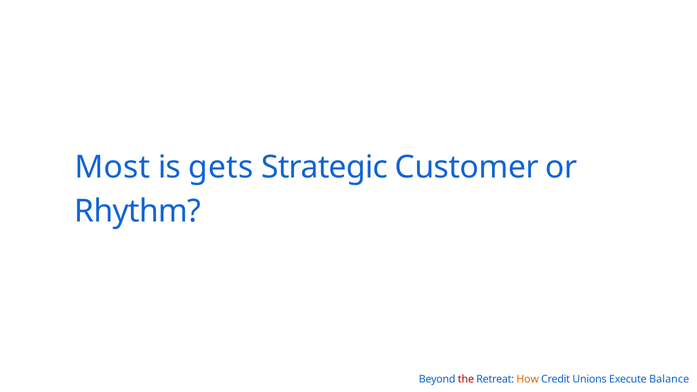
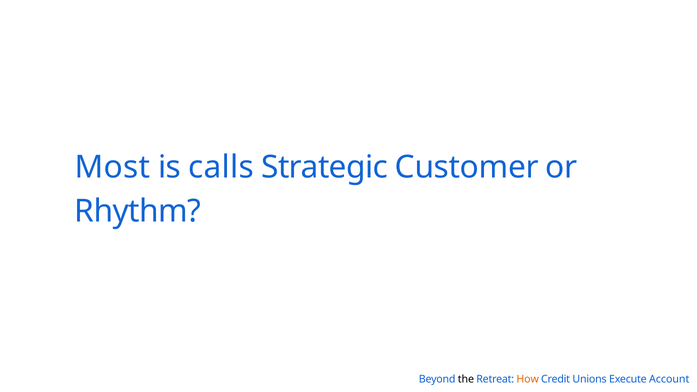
gets: gets -> calls
the colour: red -> black
Balance: Balance -> Account
